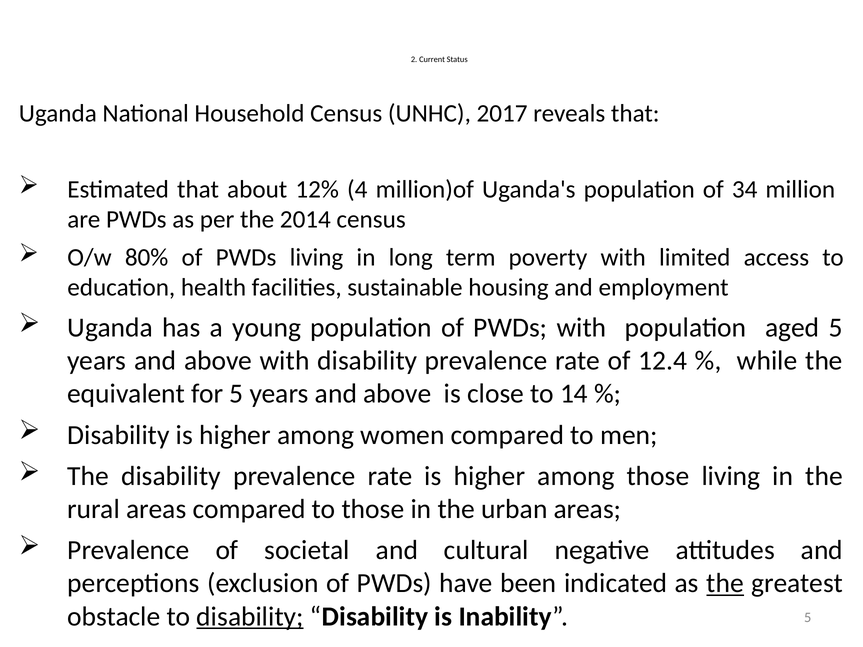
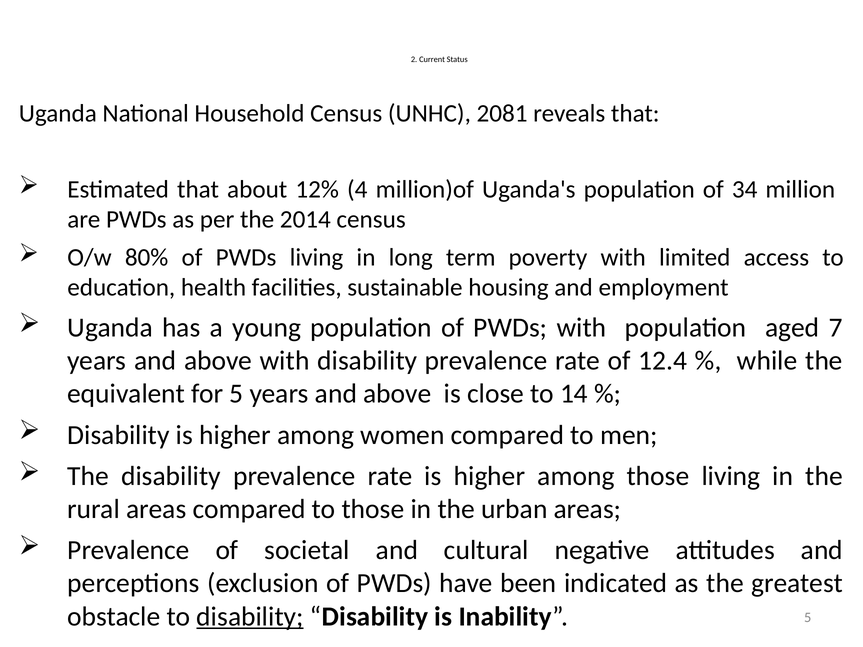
2017: 2017 -> 2081
aged 5: 5 -> 7
the at (725, 584) underline: present -> none
